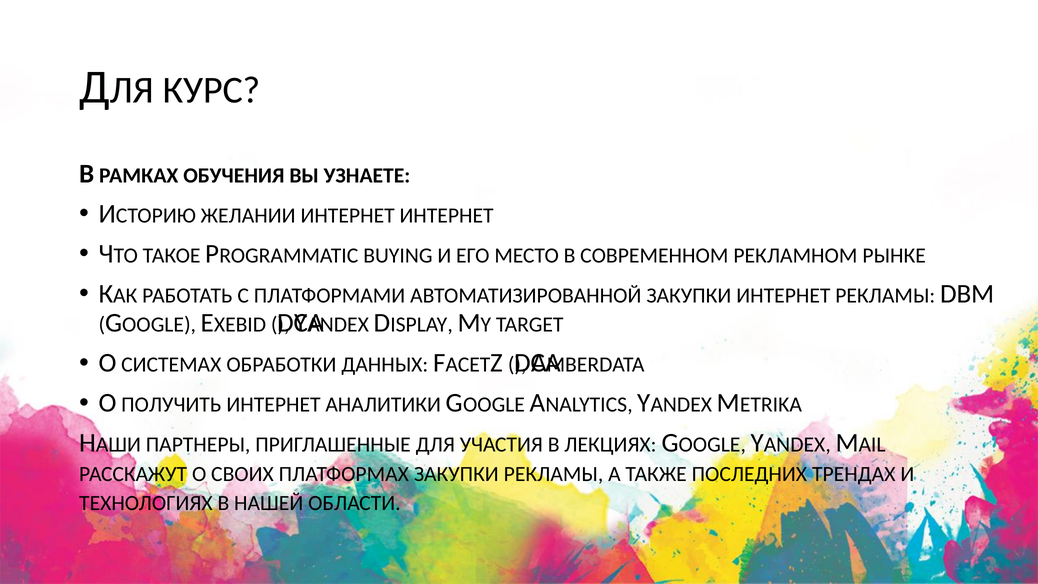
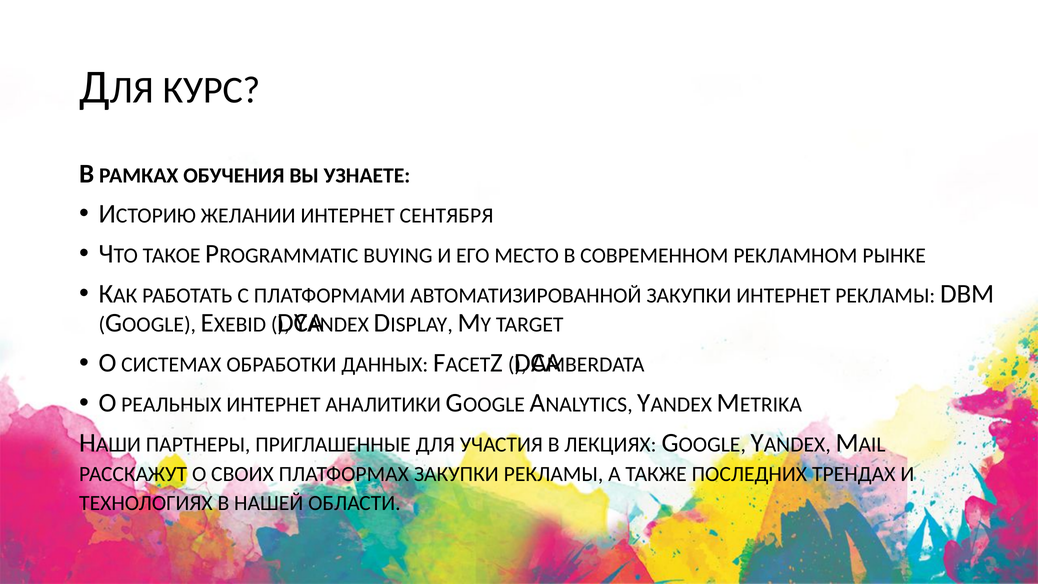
ИНТЕРНЕТ ИНТЕРНЕТ: ИНТЕРНЕТ -> СЕНТЯБРЯ
ПОЛУЧИТЬ: ПОЛУЧИТЬ -> РЕАЛЬНЫХ
